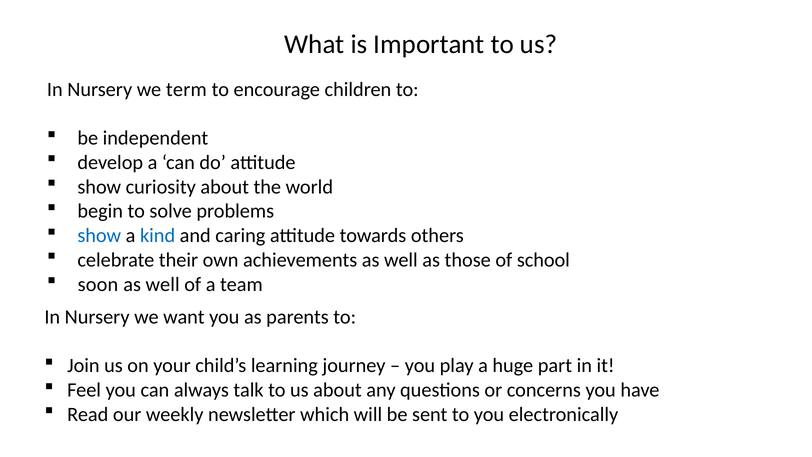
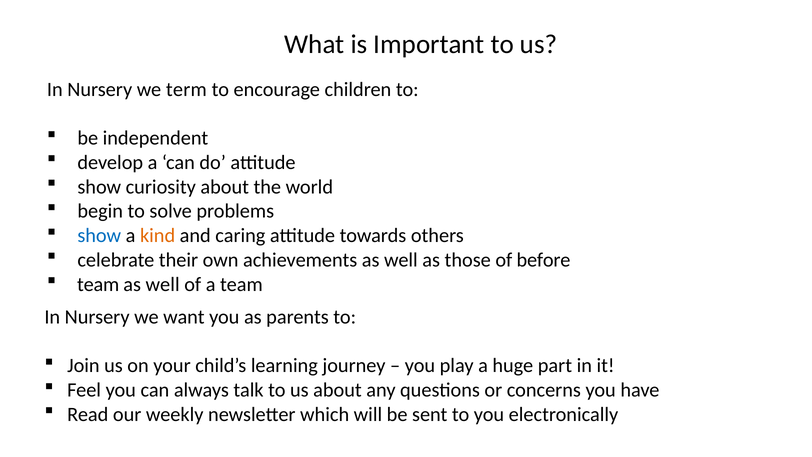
kind colour: blue -> orange
school: school -> before
soon at (98, 284): soon -> team
